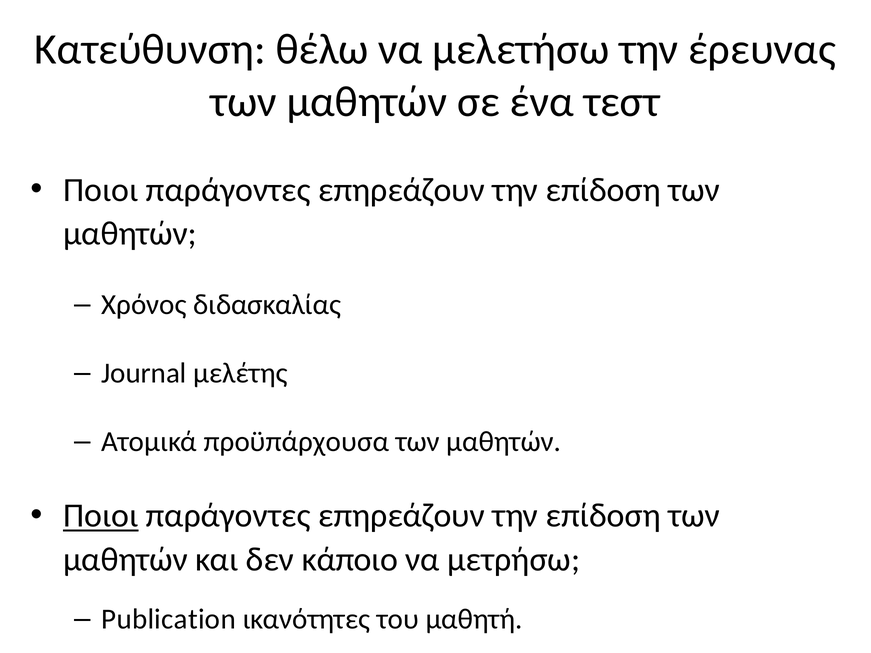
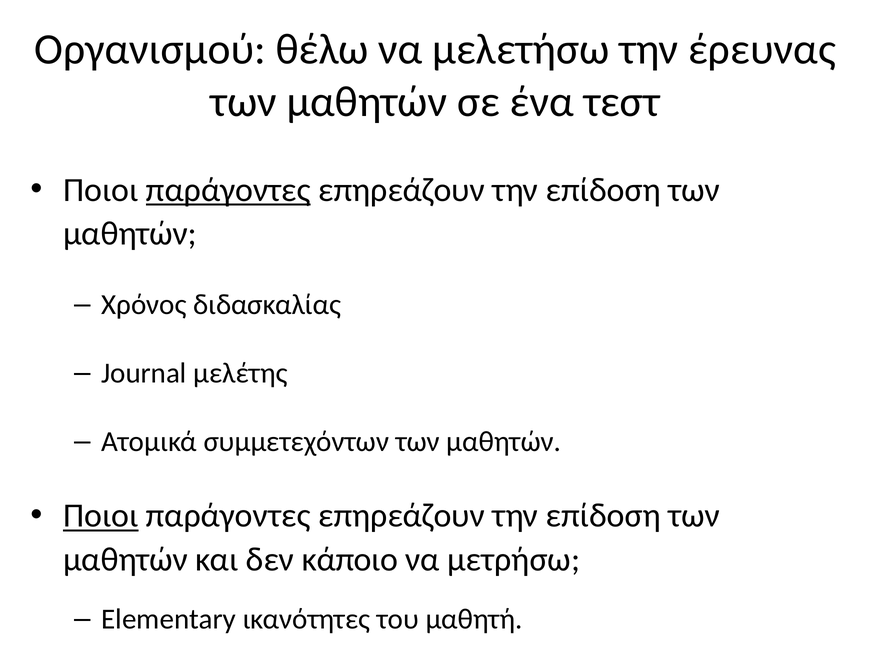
Κατεύθυνση: Κατεύθυνση -> Οργανισμού
παράγοντες at (228, 190) underline: none -> present
προϋπάρχουσα: προϋπάρχουσα -> συμμετεχόντων
Publication: Publication -> Elementary
